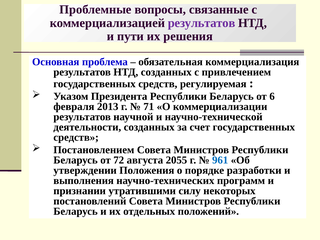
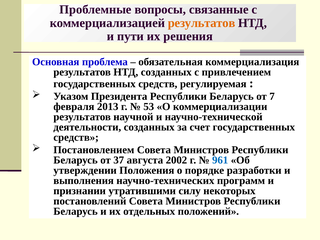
результатов at (202, 23) colour: purple -> orange
6: 6 -> 7
71: 71 -> 53
72: 72 -> 37
2055: 2055 -> 2002
